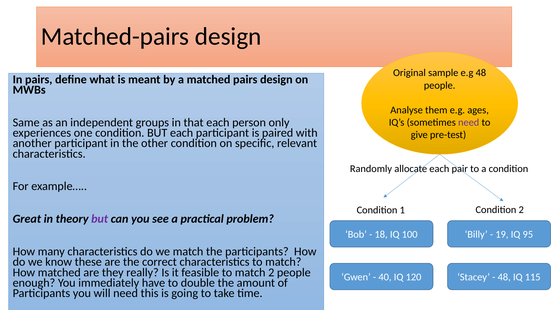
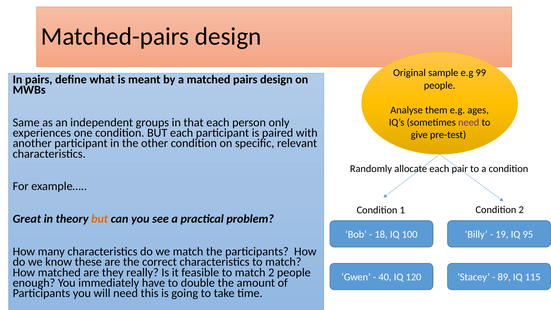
e.g 48: 48 -> 99
but at (100, 219) colour: purple -> orange
48 at (504, 277): 48 -> 89
